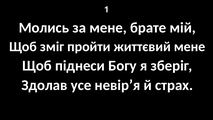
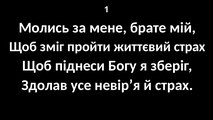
життєвий мене: мене -> страх
